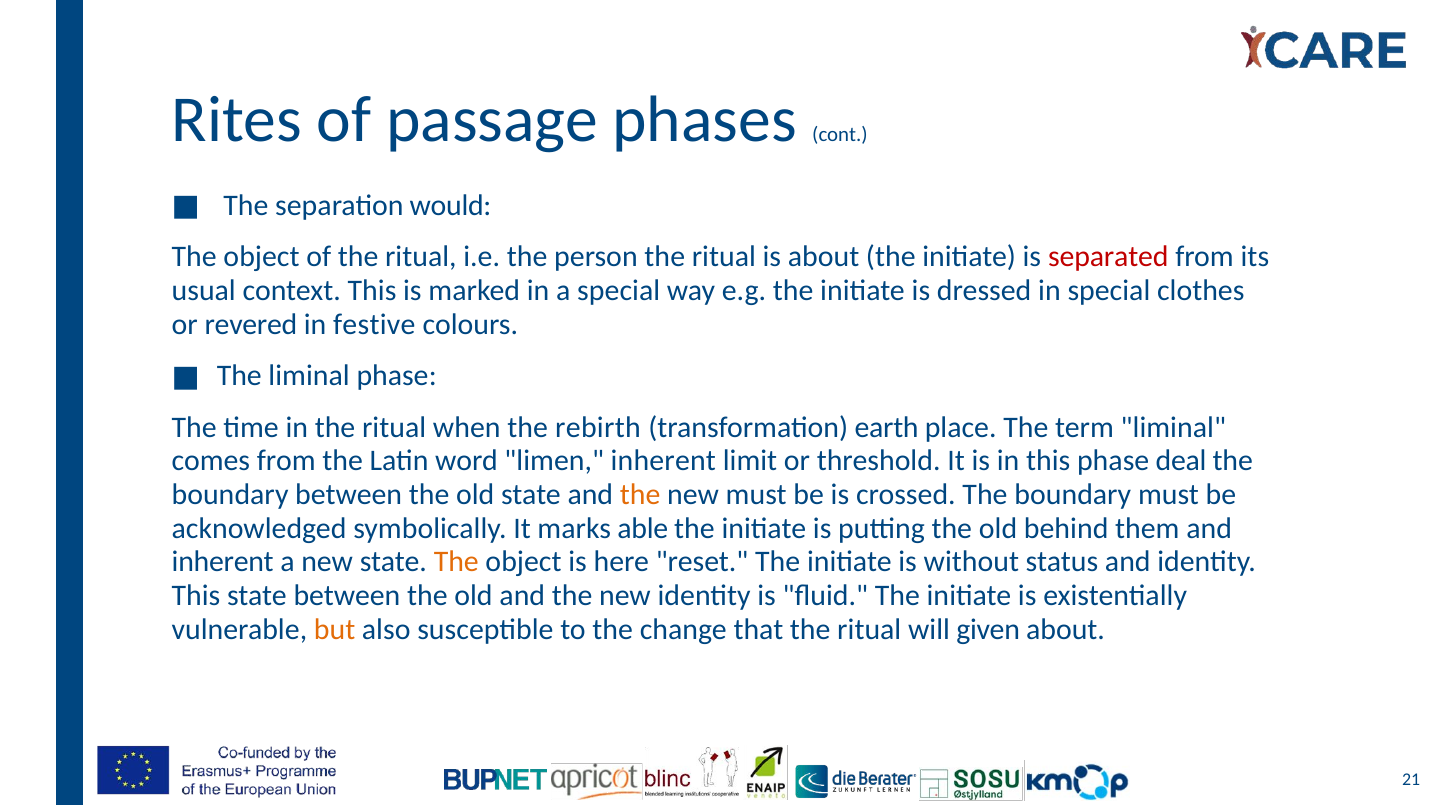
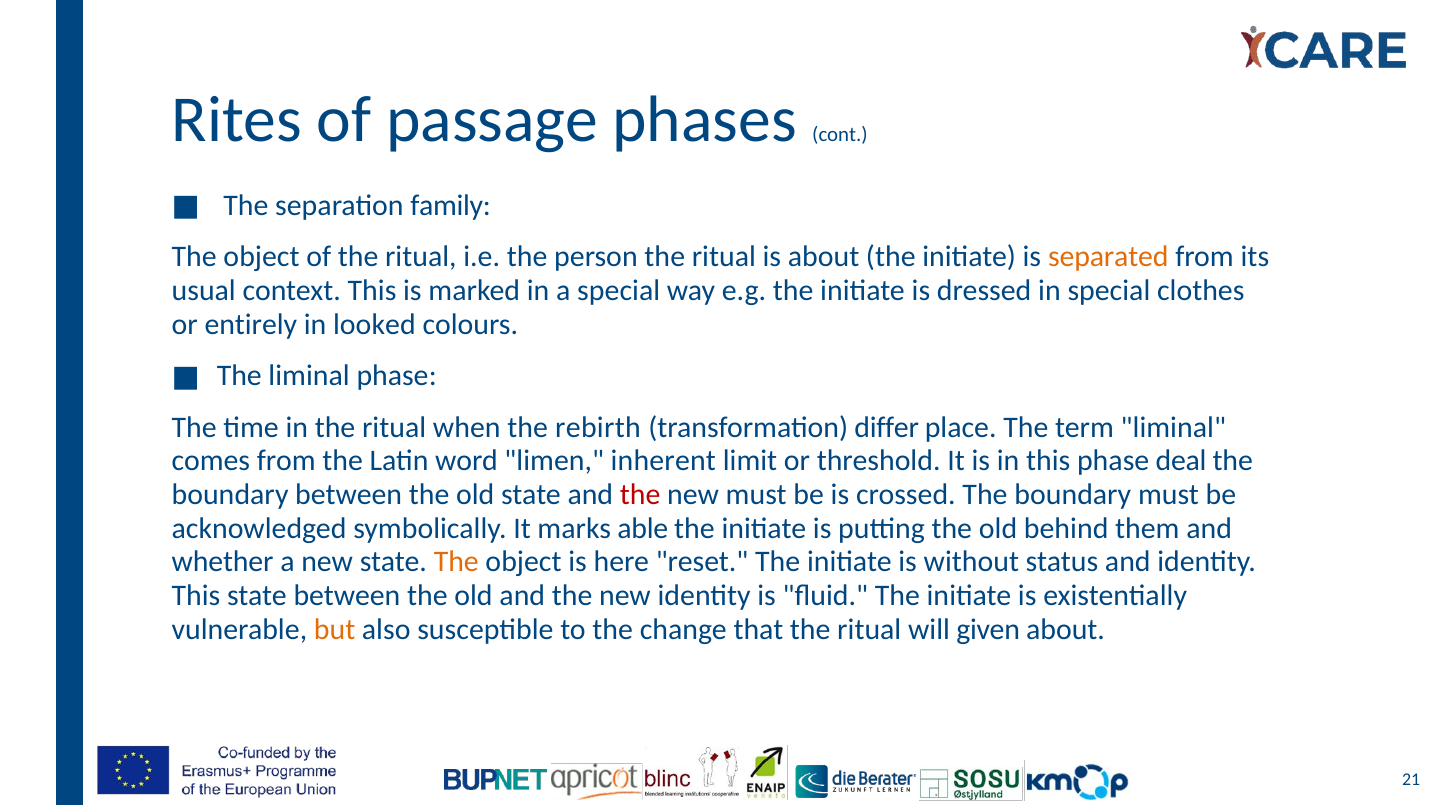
would: would -> family
separated colour: red -> orange
revered: revered -> entirely
festive: festive -> looked
earth: earth -> differ
the at (640, 495) colour: orange -> red
inherent at (223, 562): inherent -> whether
